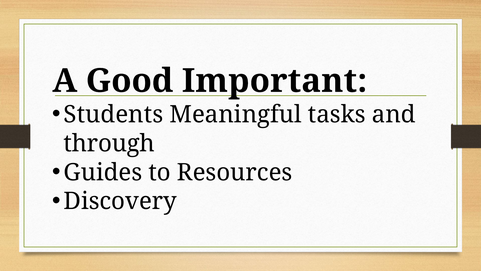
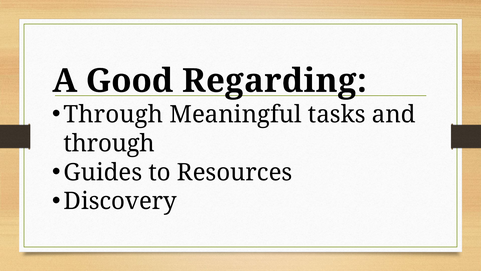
Important: Important -> Regarding
Students at (113, 114): Students -> Through
